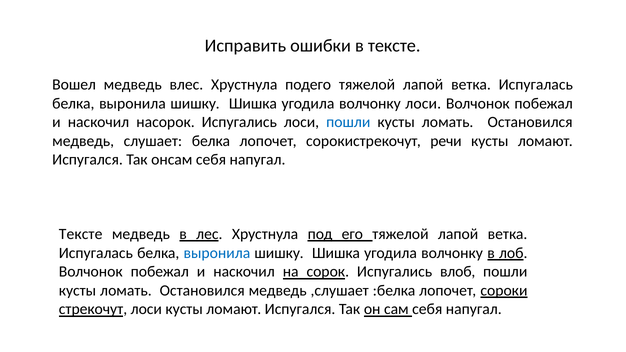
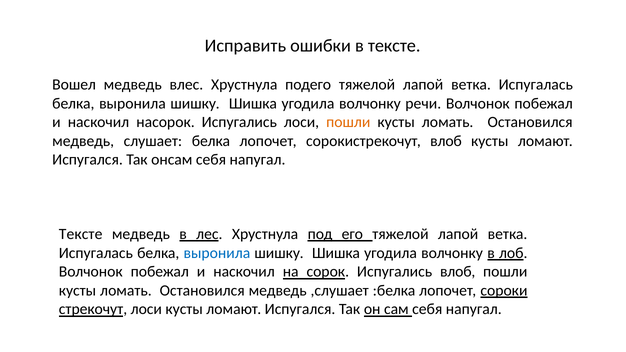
волчонку лоси: лоси -> речи
пошли at (348, 122) colour: blue -> orange
сорокистрекочут речи: речи -> влоб
